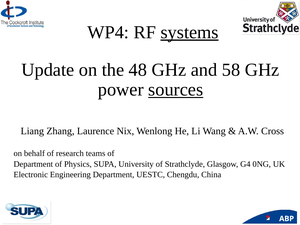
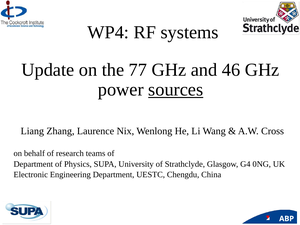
systems underline: present -> none
48: 48 -> 77
58: 58 -> 46
